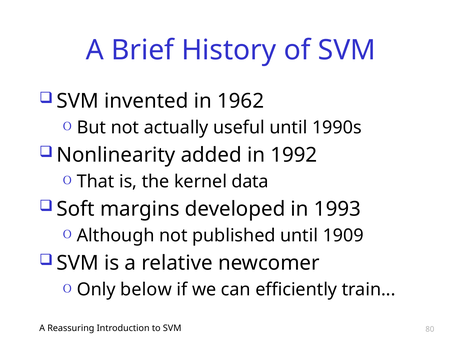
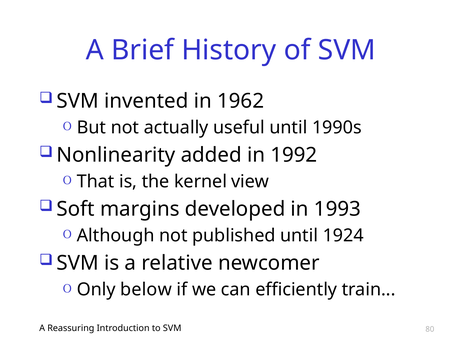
data: data -> view
1909: 1909 -> 1924
